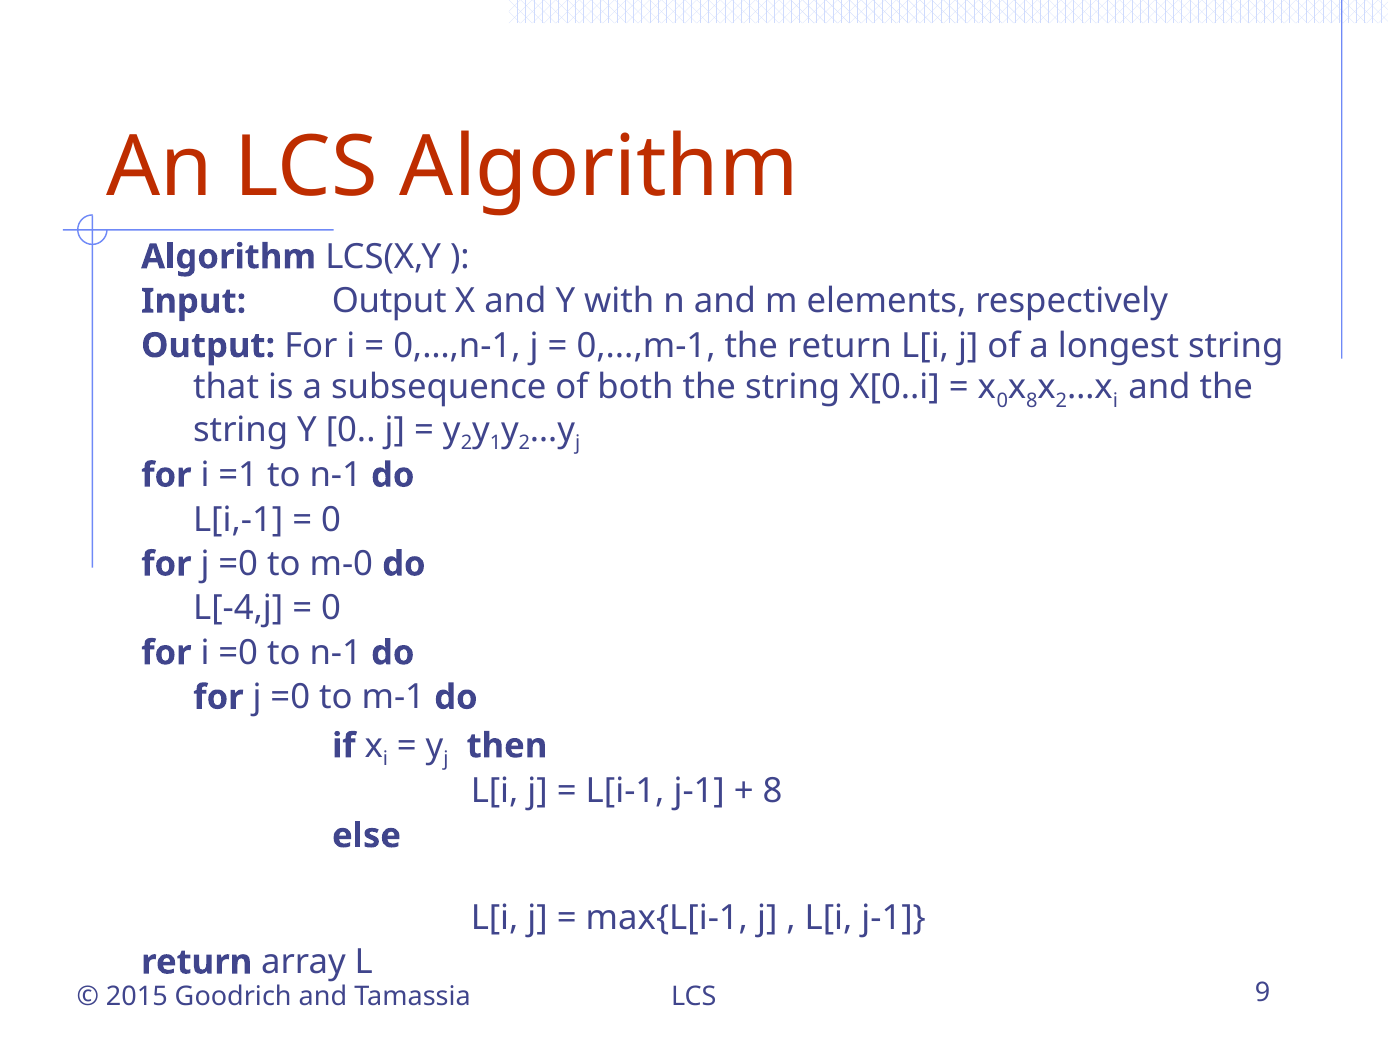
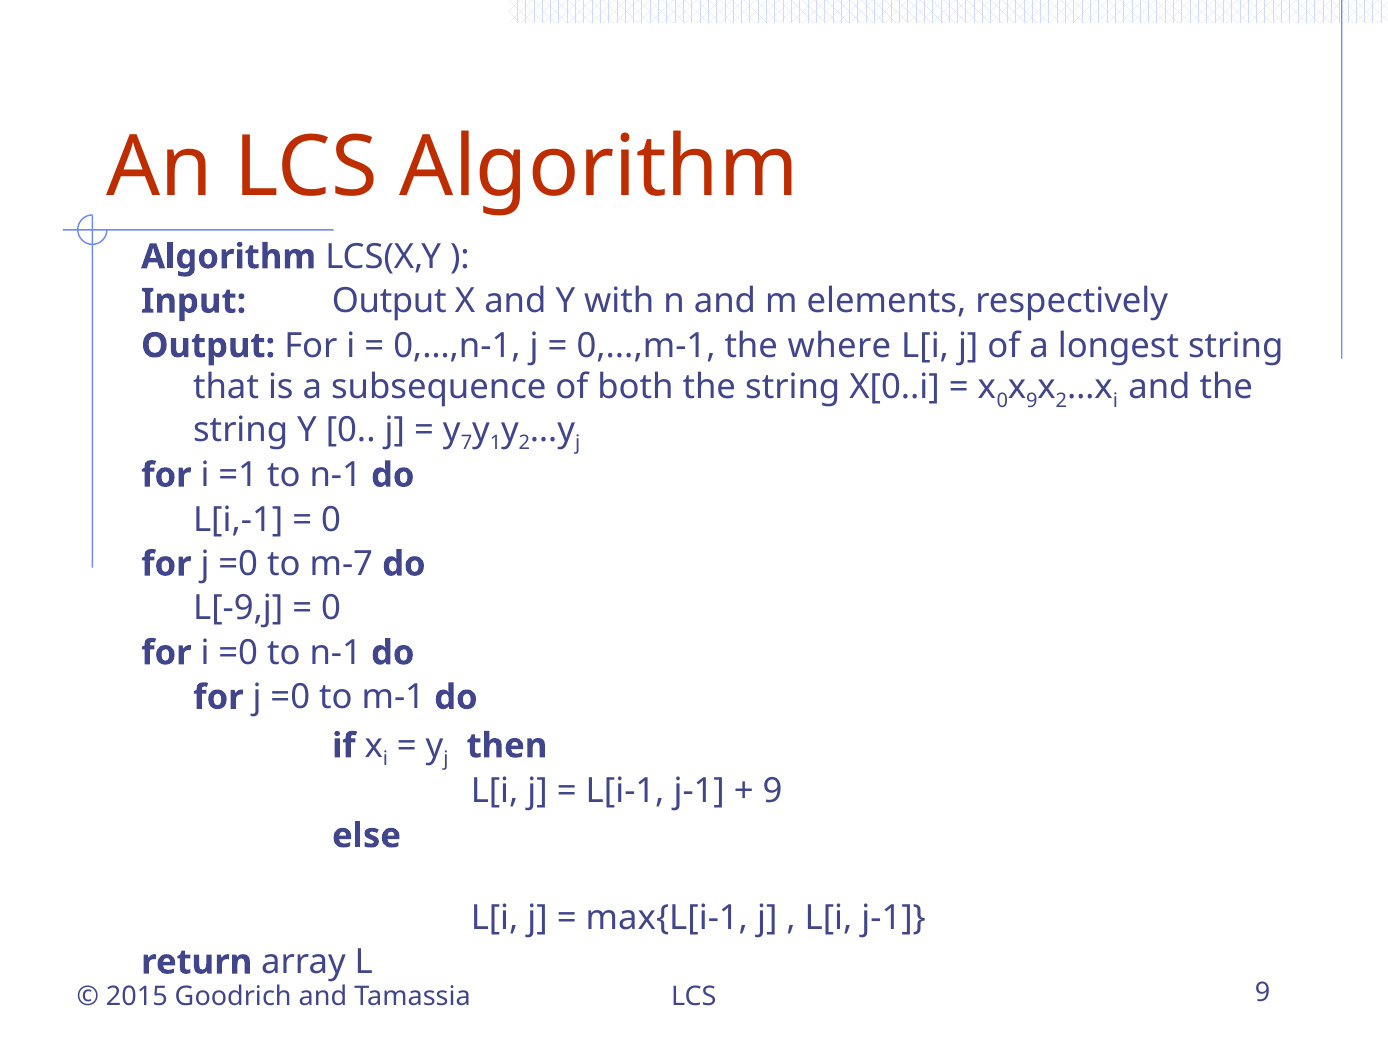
the return: return -> where
x 8: 8 -> 9
2 at (467, 443): 2 -> 7
m-0: m-0 -> m-7
L[-4,j: L[-4,j -> L[-9,j
8 at (773, 791): 8 -> 9
